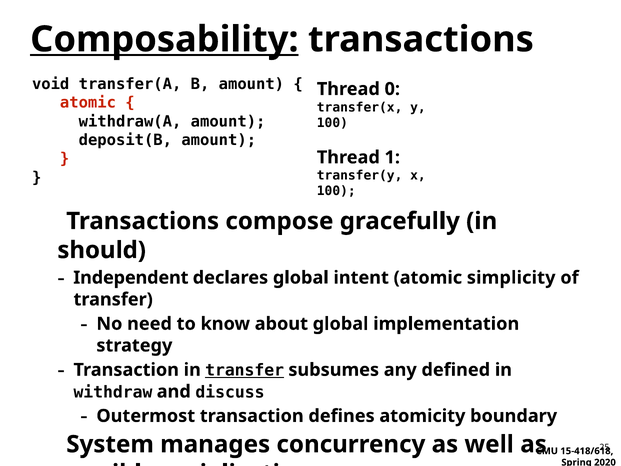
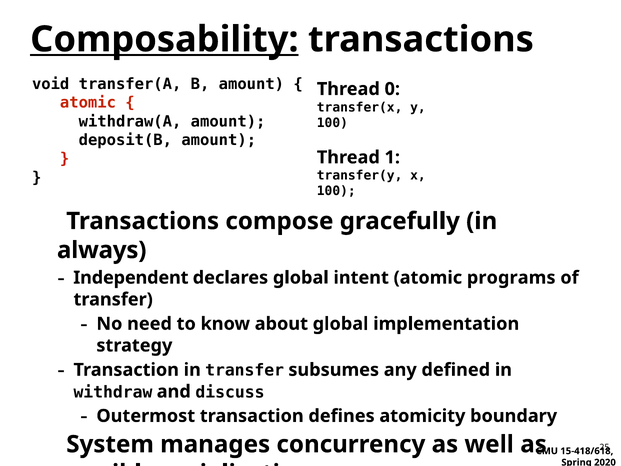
should: should -> always
simplicity: simplicity -> programs
transfer at (245, 370) underline: present -> none
